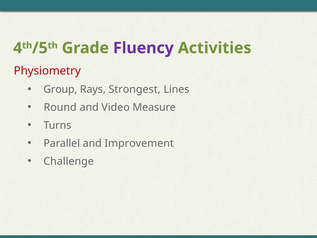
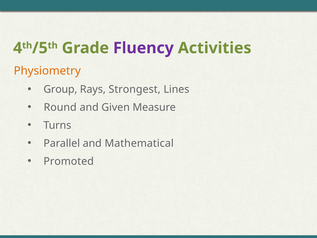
Physiometry colour: red -> orange
Video: Video -> Given
Improvement: Improvement -> Mathematical
Challenge: Challenge -> Promoted
